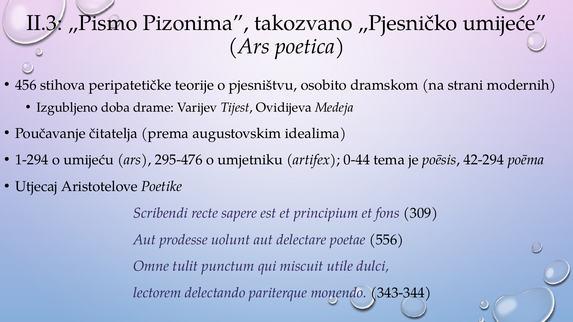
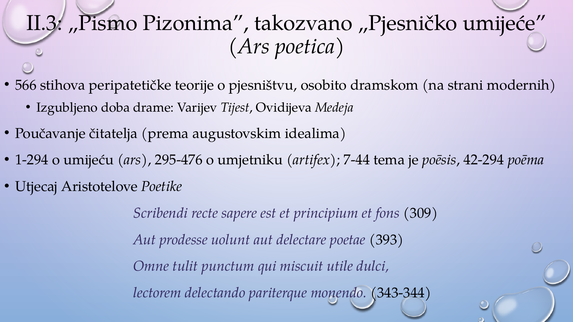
456: 456 -> 566
0-44: 0-44 -> 7-44
556: 556 -> 393
